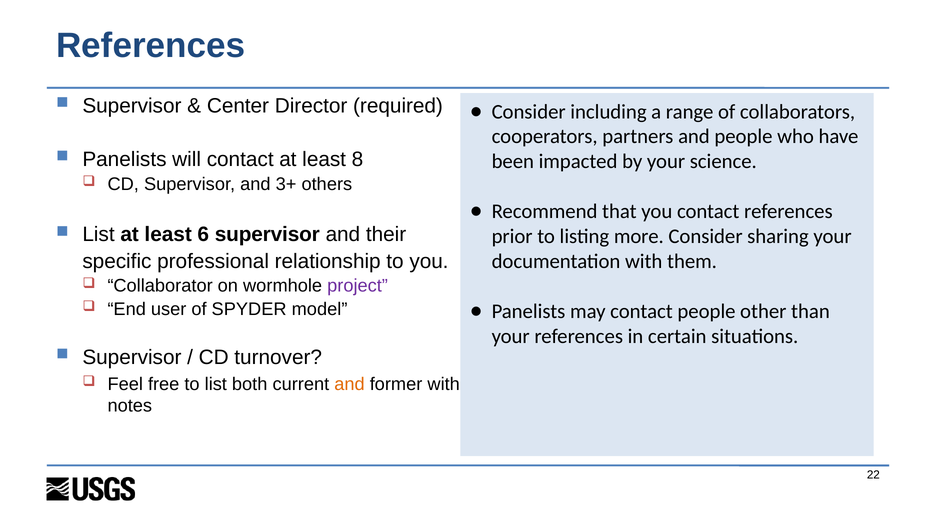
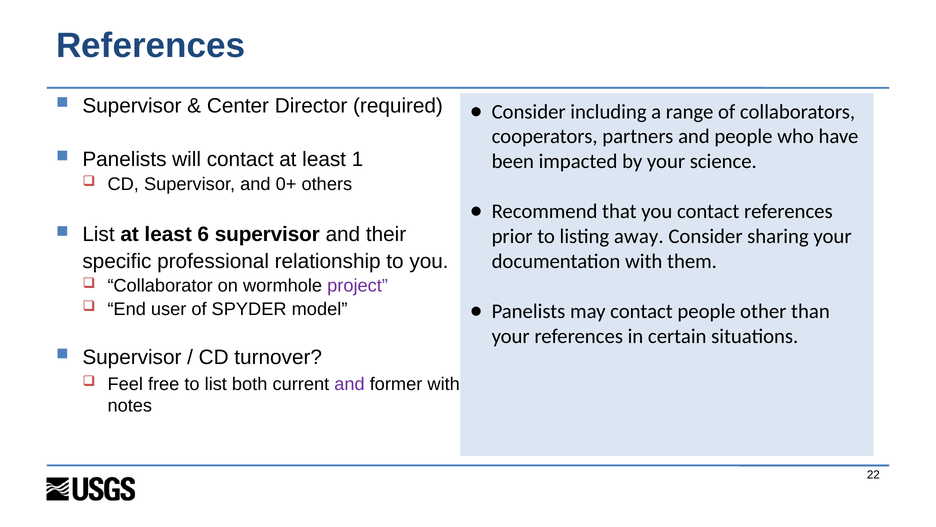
8: 8 -> 1
3+: 3+ -> 0+
more: more -> away
and at (349, 384) colour: orange -> purple
